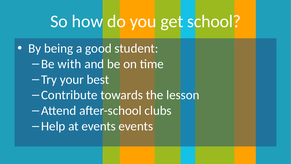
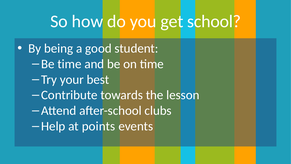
Be with: with -> time
at events: events -> points
